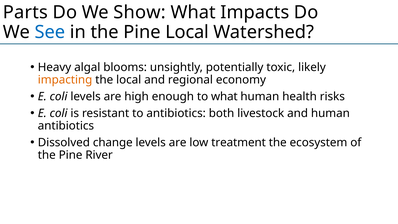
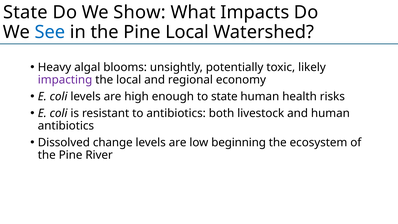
Parts at (25, 12): Parts -> State
impacting colour: orange -> purple
to what: what -> state
treatment: treatment -> beginning
